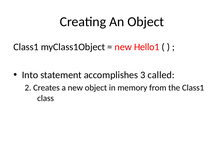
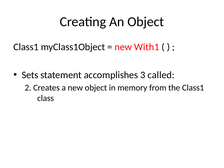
Hello1: Hello1 -> With1
Into: Into -> Sets
